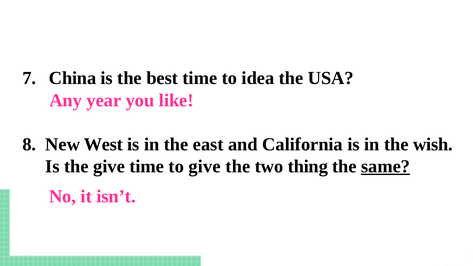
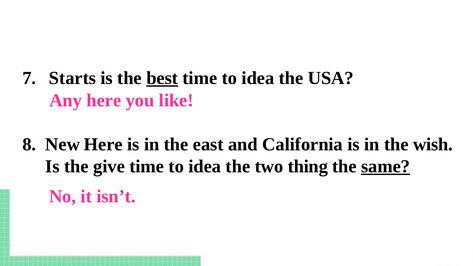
China: China -> Starts
best underline: none -> present
Any year: year -> here
New West: West -> Here
give at (205, 166): give -> idea
